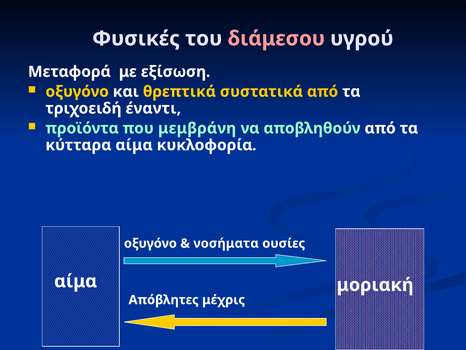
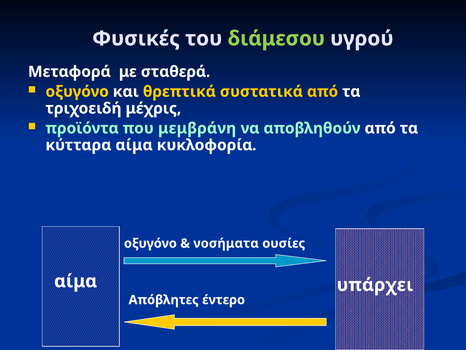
διάμεσου colour: pink -> light green
εξίσωση: εξίσωση -> σταθερά
έναντι: έναντι -> μέχρις
μοριακή: μοριακή -> υπάρχει
μέχρις: μέχρις -> έντερο
